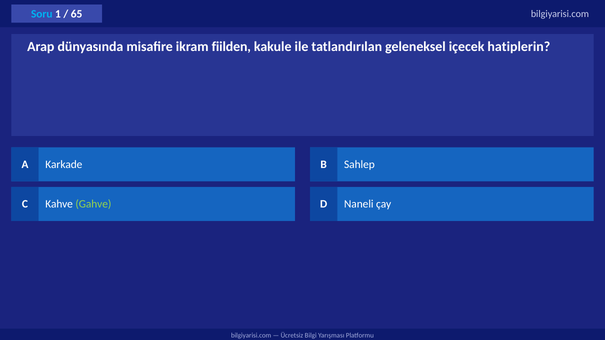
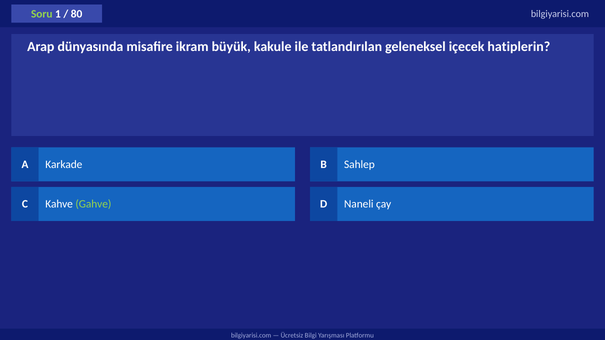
Soru colour: light blue -> light green
65: 65 -> 80
fiilden: fiilden -> büyük
